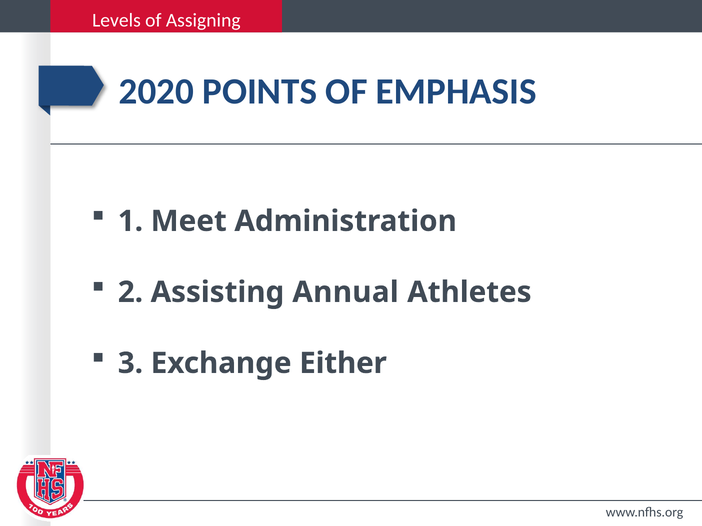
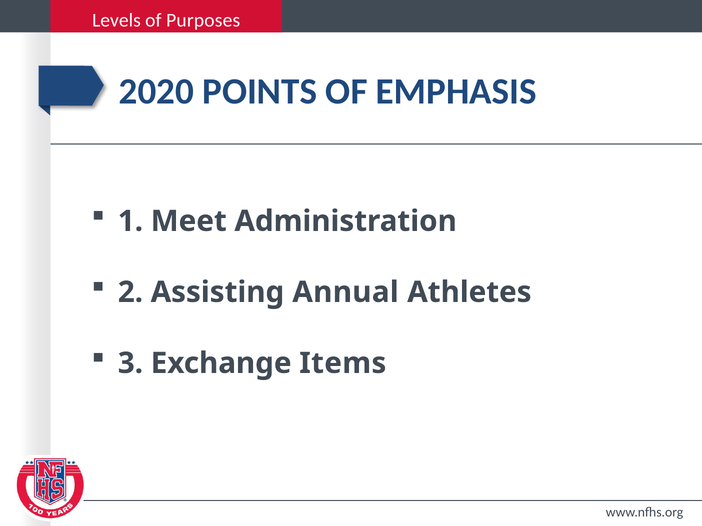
Assigning: Assigning -> Purposes
Either: Either -> Items
